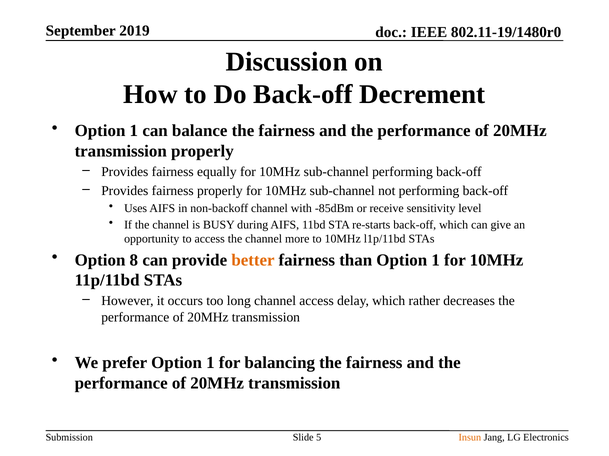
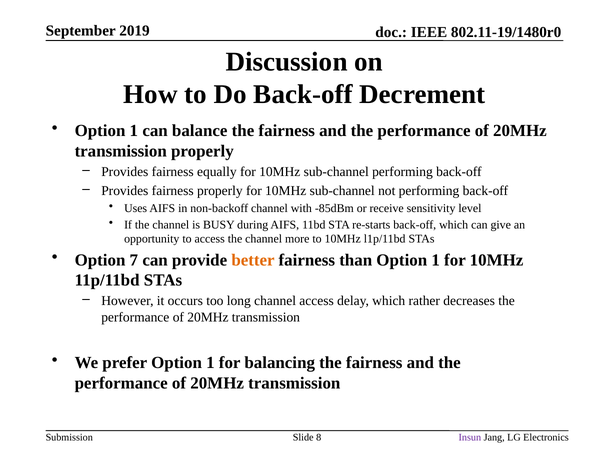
8: 8 -> 7
5: 5 -> 8
Insun colour: orange -> purple
